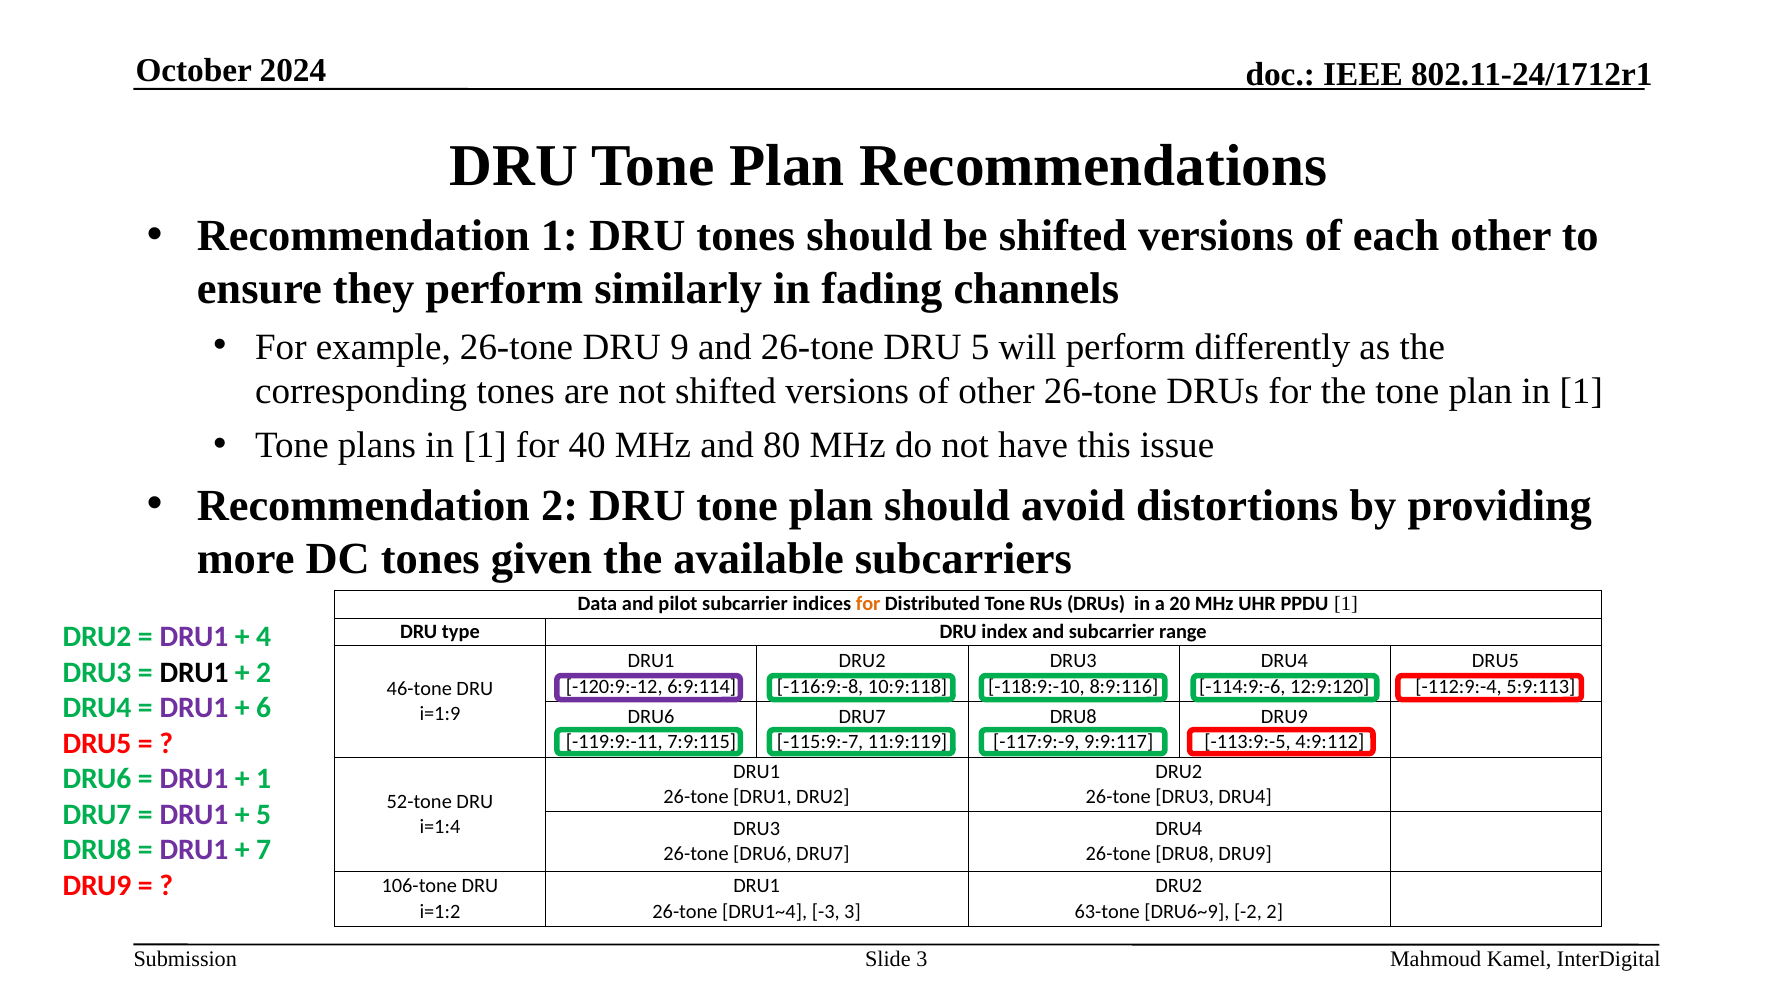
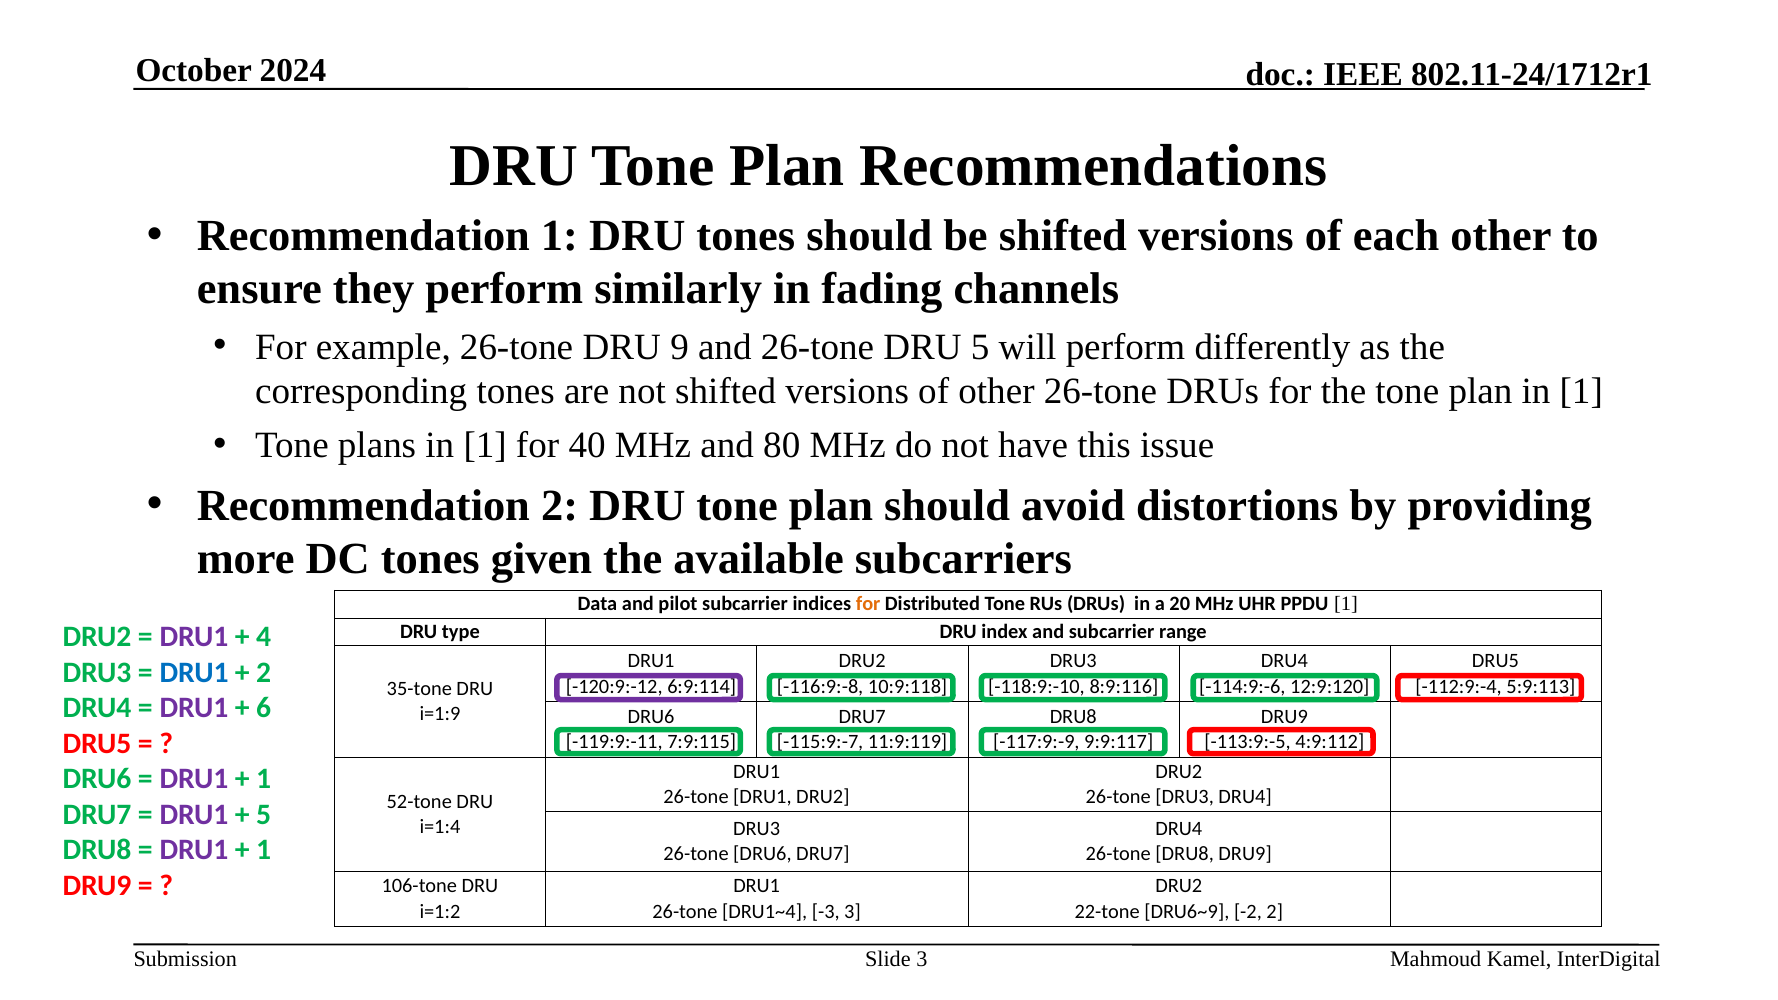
DRU1 at (194, 672) colour: black -> blue
46-tone: 46-tone -> 35-tone
7 at (264, 850): 7 -> 1
63-tone: 63-tone -> 22-tone
